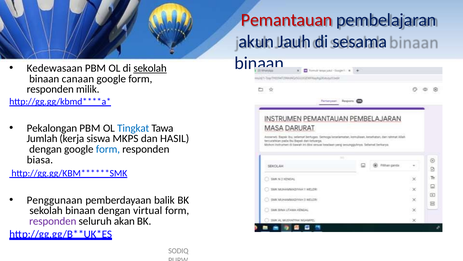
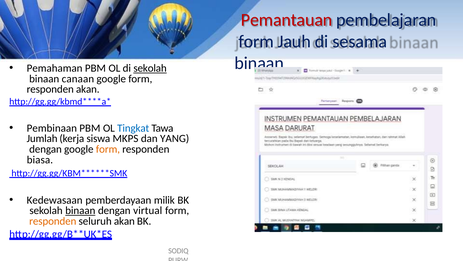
akun at (256, 42): akun -> form
Kedewasaan: Kedewasaan -> Pemahaman
responden milik: milik -> akan
Pekalongan: Pekalongan -> Pembinaan
HASIL: HASIL -> YANG
form at (108, 149) colour: blue -> orange
Penggunaan: Penggunaan -> Kedewasaan
balik: balik -> milik
binaan at (80, 210) underline: none -> present
responden at (53, 221) colour: purple -> orange
